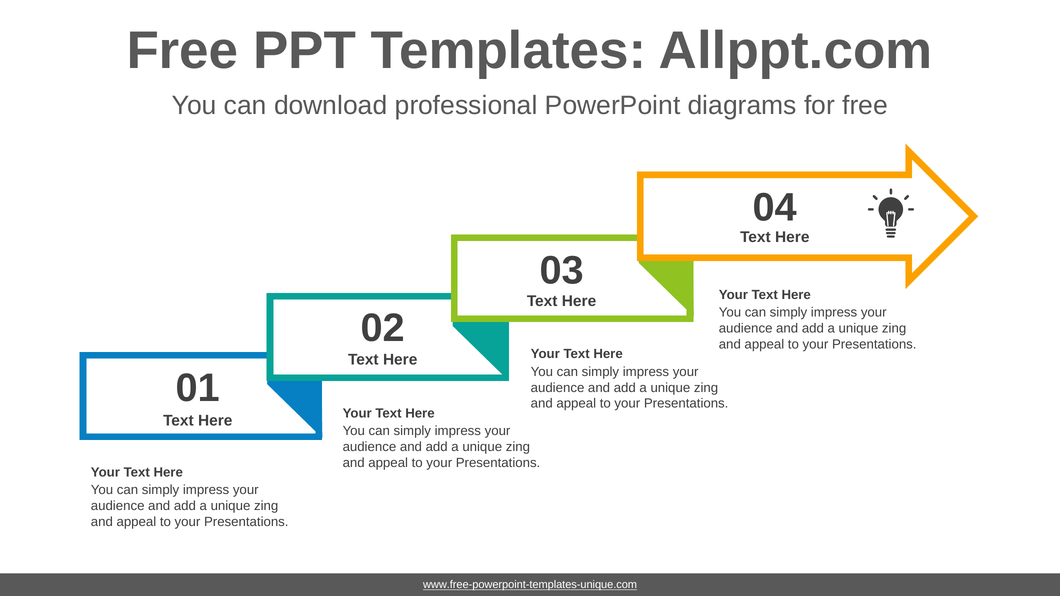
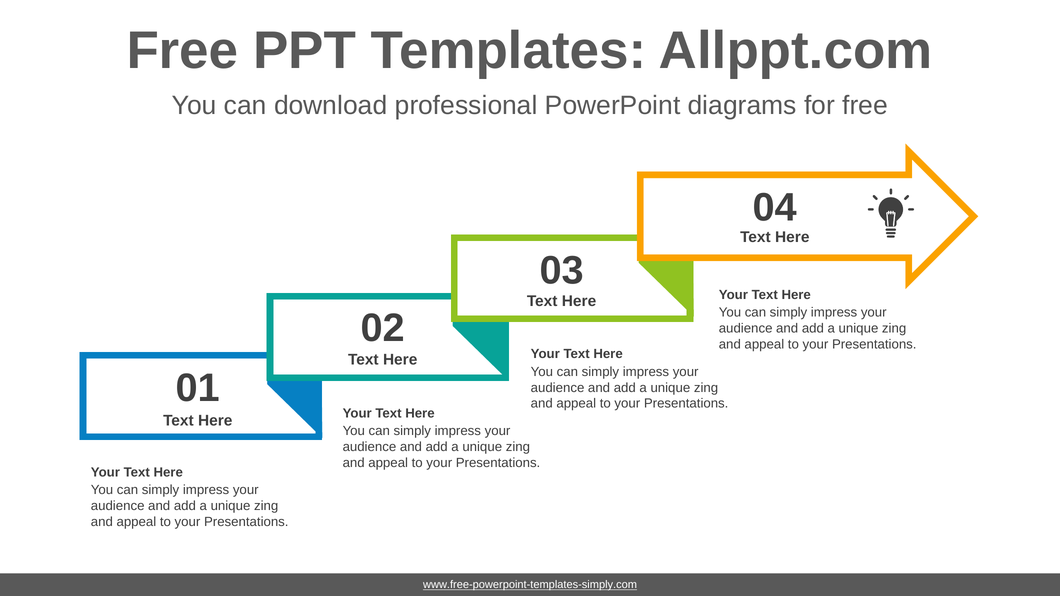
www.free-powerpoint-templates-unique.com: www.free-powerpoint-templates-unique.com -> www.free-powerpoint-templates-simply.com
